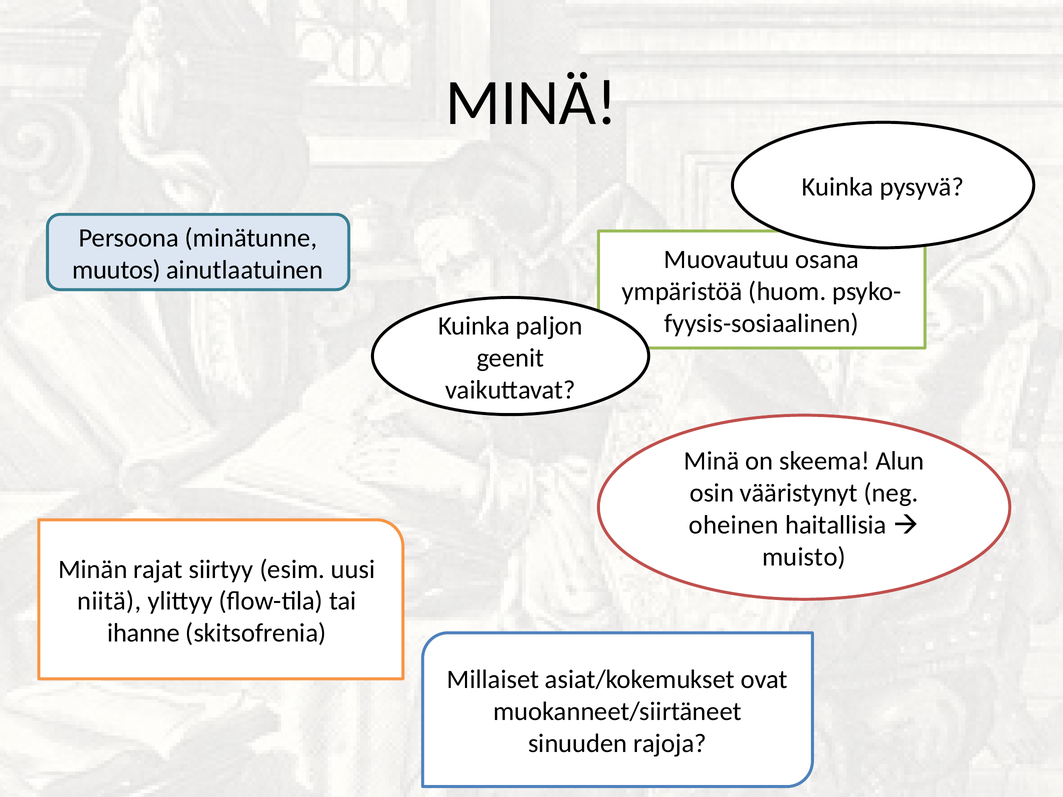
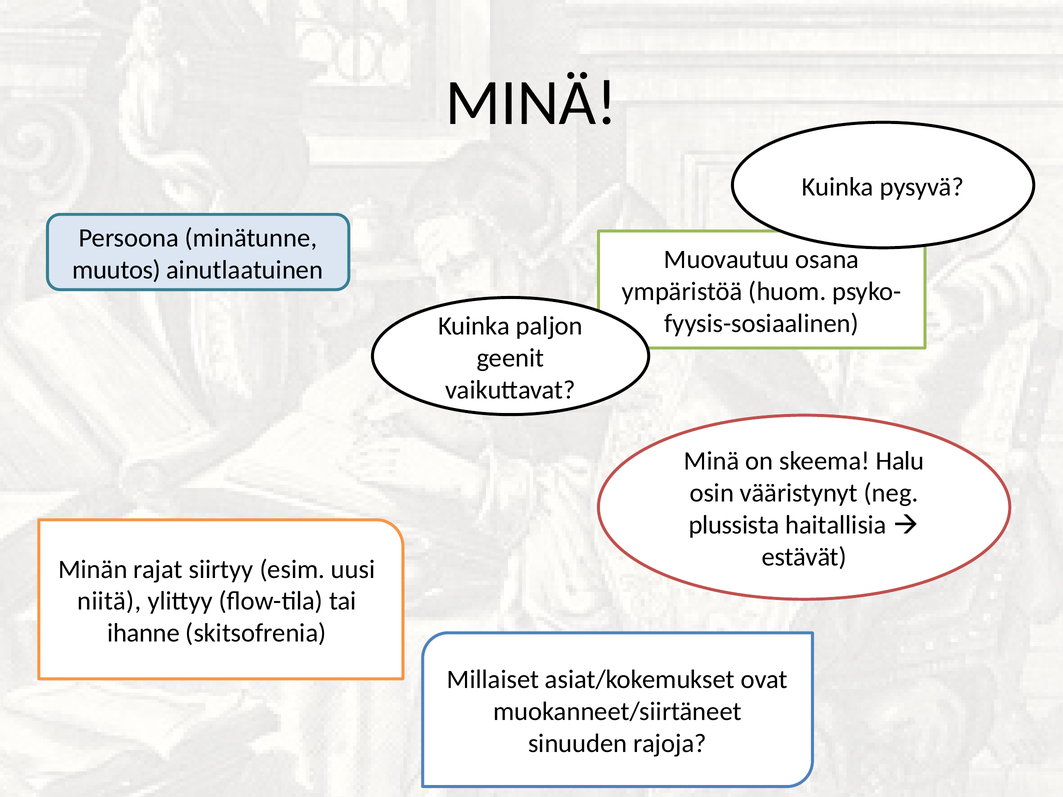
Alun: Alun -> Halu
oheinen: oheinen -> plussista
muisto: muisto -> estävät
